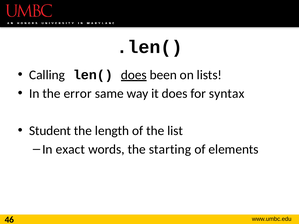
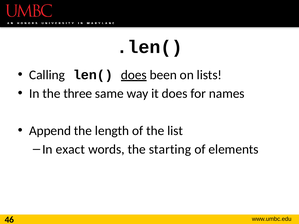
error: error -> three
syntax: syntax -> names
Student: Student -> Append
